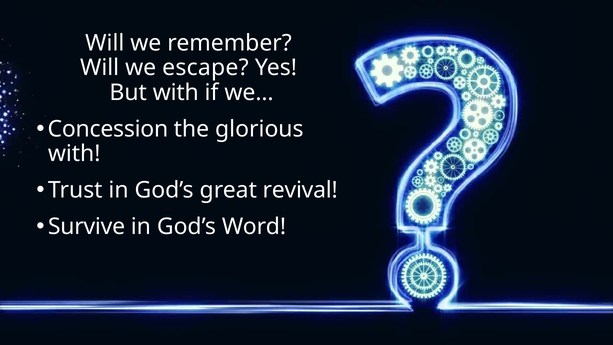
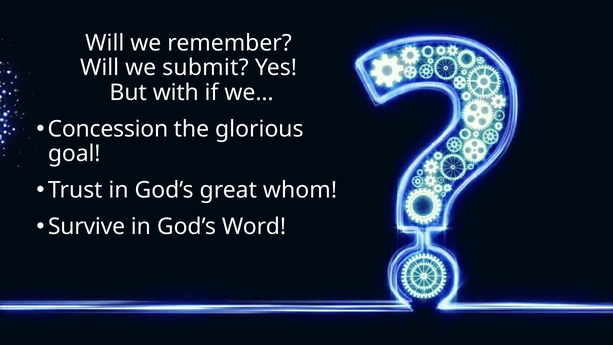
escape: escape -> submit
with at (74, 154): with -> goal
revival: revival -> whom
